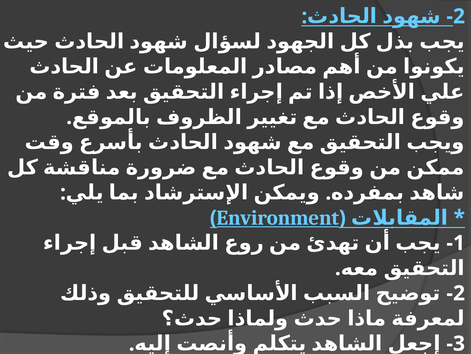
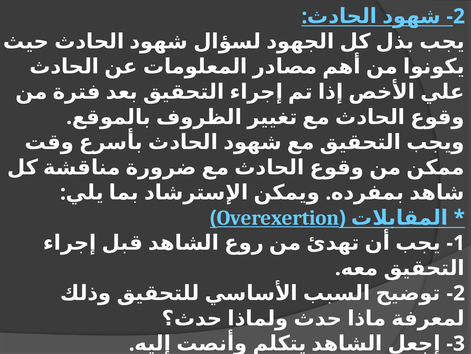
Environment: Environment -> Overexertion
